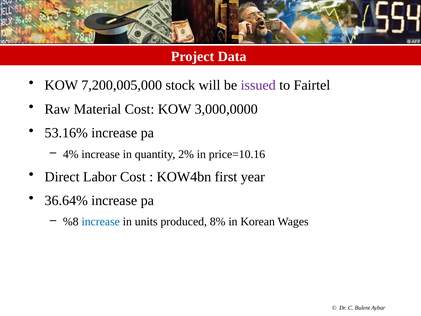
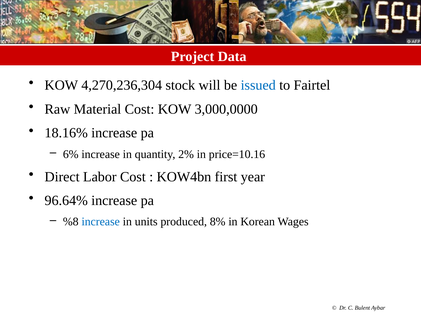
7,200,005,000: 7,200,005,000 -> 4,270,236,304
issued colour: purple -> blue
53.16%: 53.16% -> 18.16%
4%: 4% -> 6%
36.64%: 36.64% -> 96.64%
